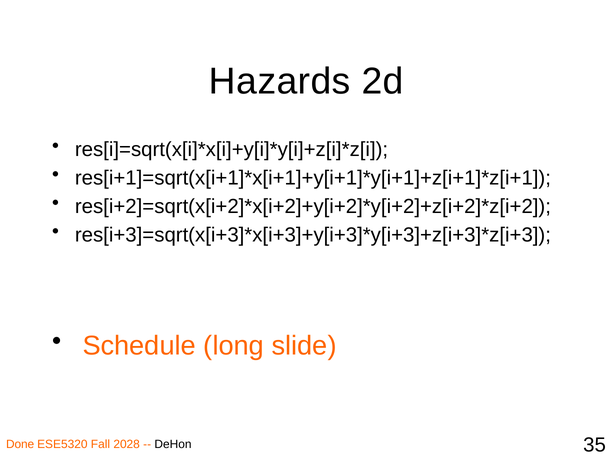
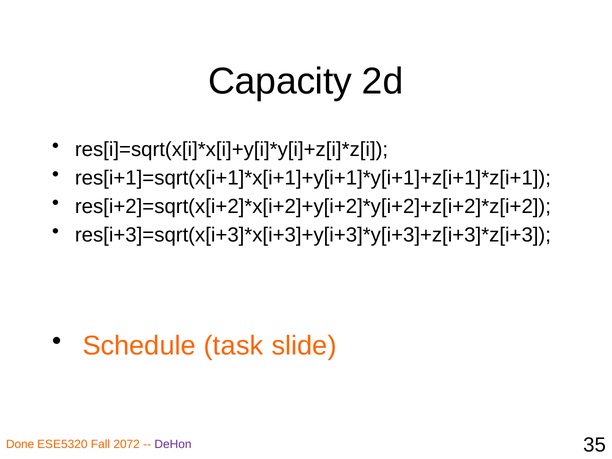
Hazards: Hazards -> Capacity
long: long -> task
2028: 2028 -> 2072
DeHon colour: black -> purple
